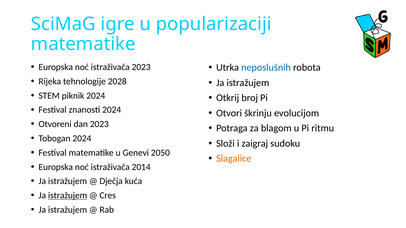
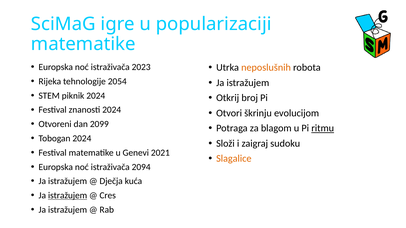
neposlušnih colour: blue -> orange
2028: 2028 -> 2054
dan 2023: 2023 -> 2099
ritmu underline: none -> present
2050: 2050 -> 2021
2014: 2014 -> 2094
